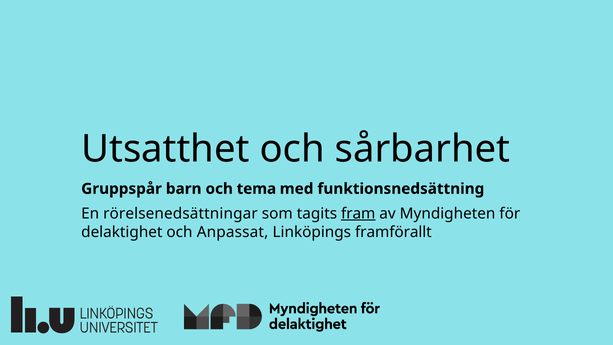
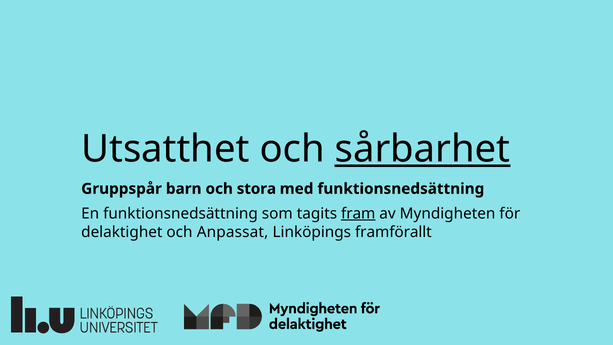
sårbarhet underline: none -> present
tema: tema -> stora
En rörelsenedsättningar: rörelsenedsättningar -> funktionsnedsättning
